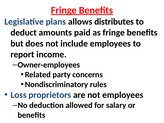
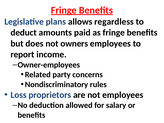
distributes: distributes -> regardless
include: include -> owners
